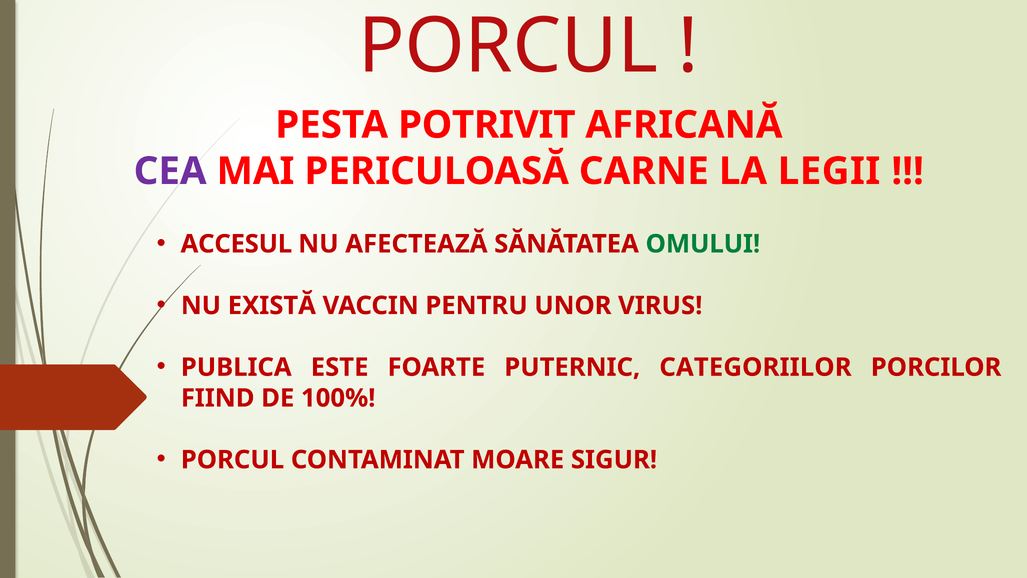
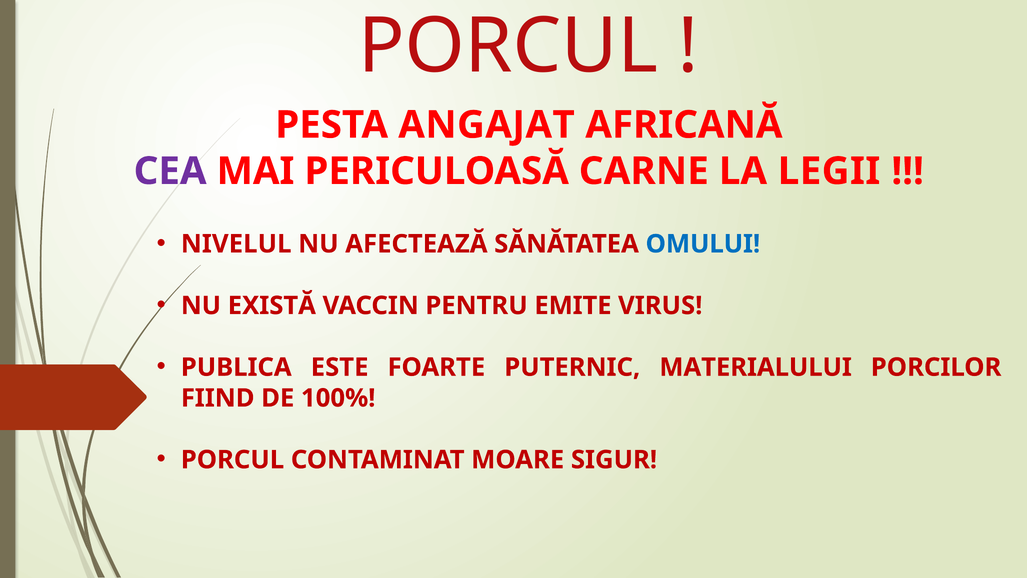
POTRIVIT: POTRIVIT -> ANGAJAT
ACCESUL: ACCESUL -> NIVELUL
OMULUI colour: green -> blue
UNOR: UNOR -> EMITE
CATEGORIILOR: CATEGORIILOR -> MATERIALULUI
